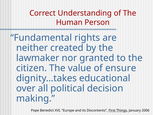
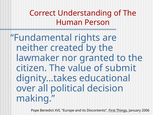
ensure: ensure -> submit
